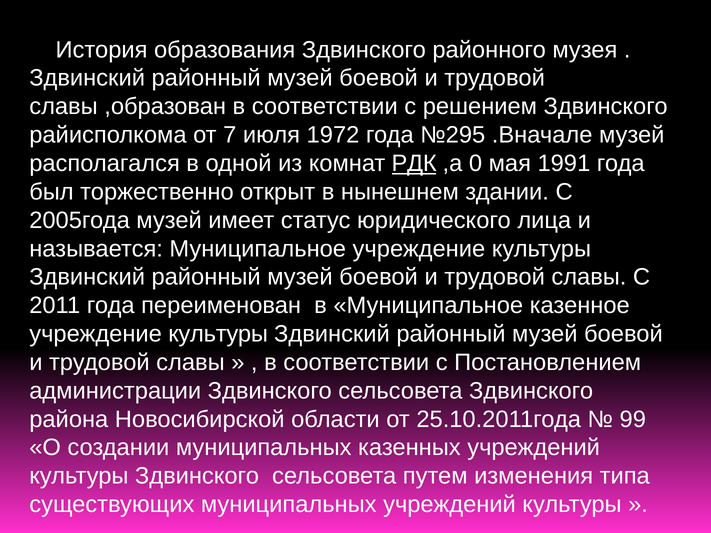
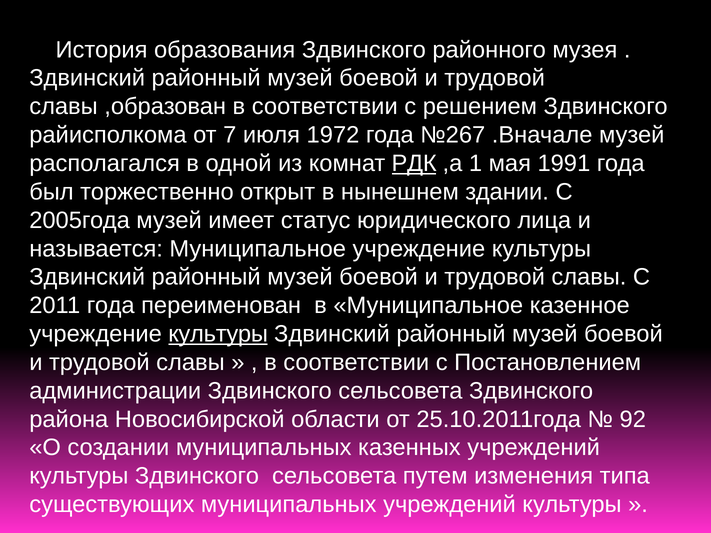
№295: №295 -> №267
0: 0 -> 1
культуры at (218, 334) underline: none -> present
99: 99 -> 92
